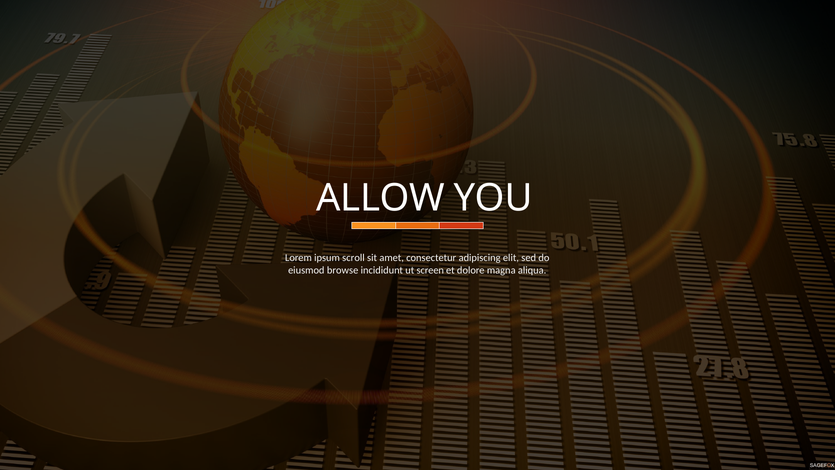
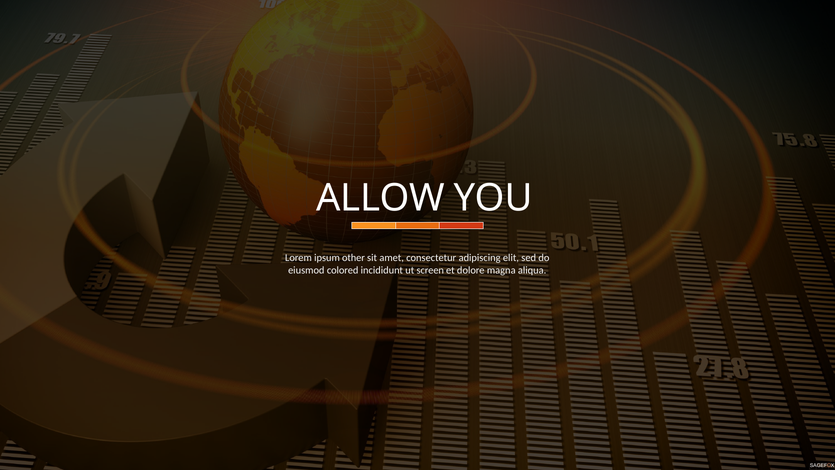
scroll: scroll -> other
browse: browse -> colored
